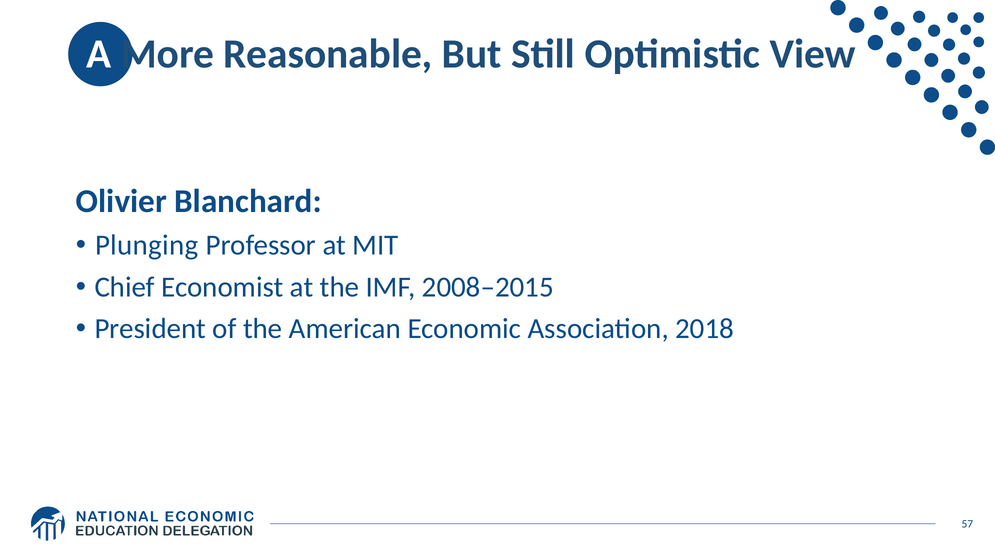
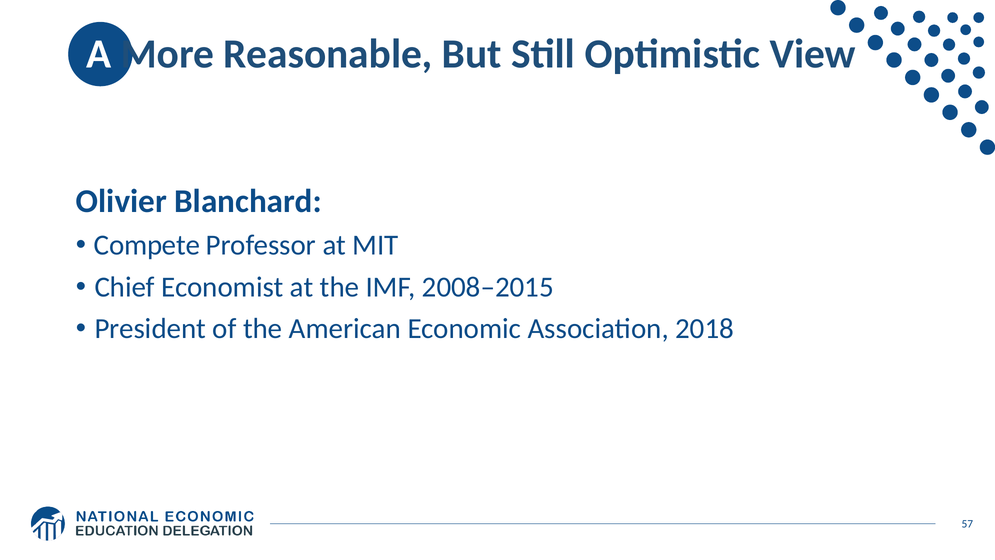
Plunging: Plunging -> Compete
